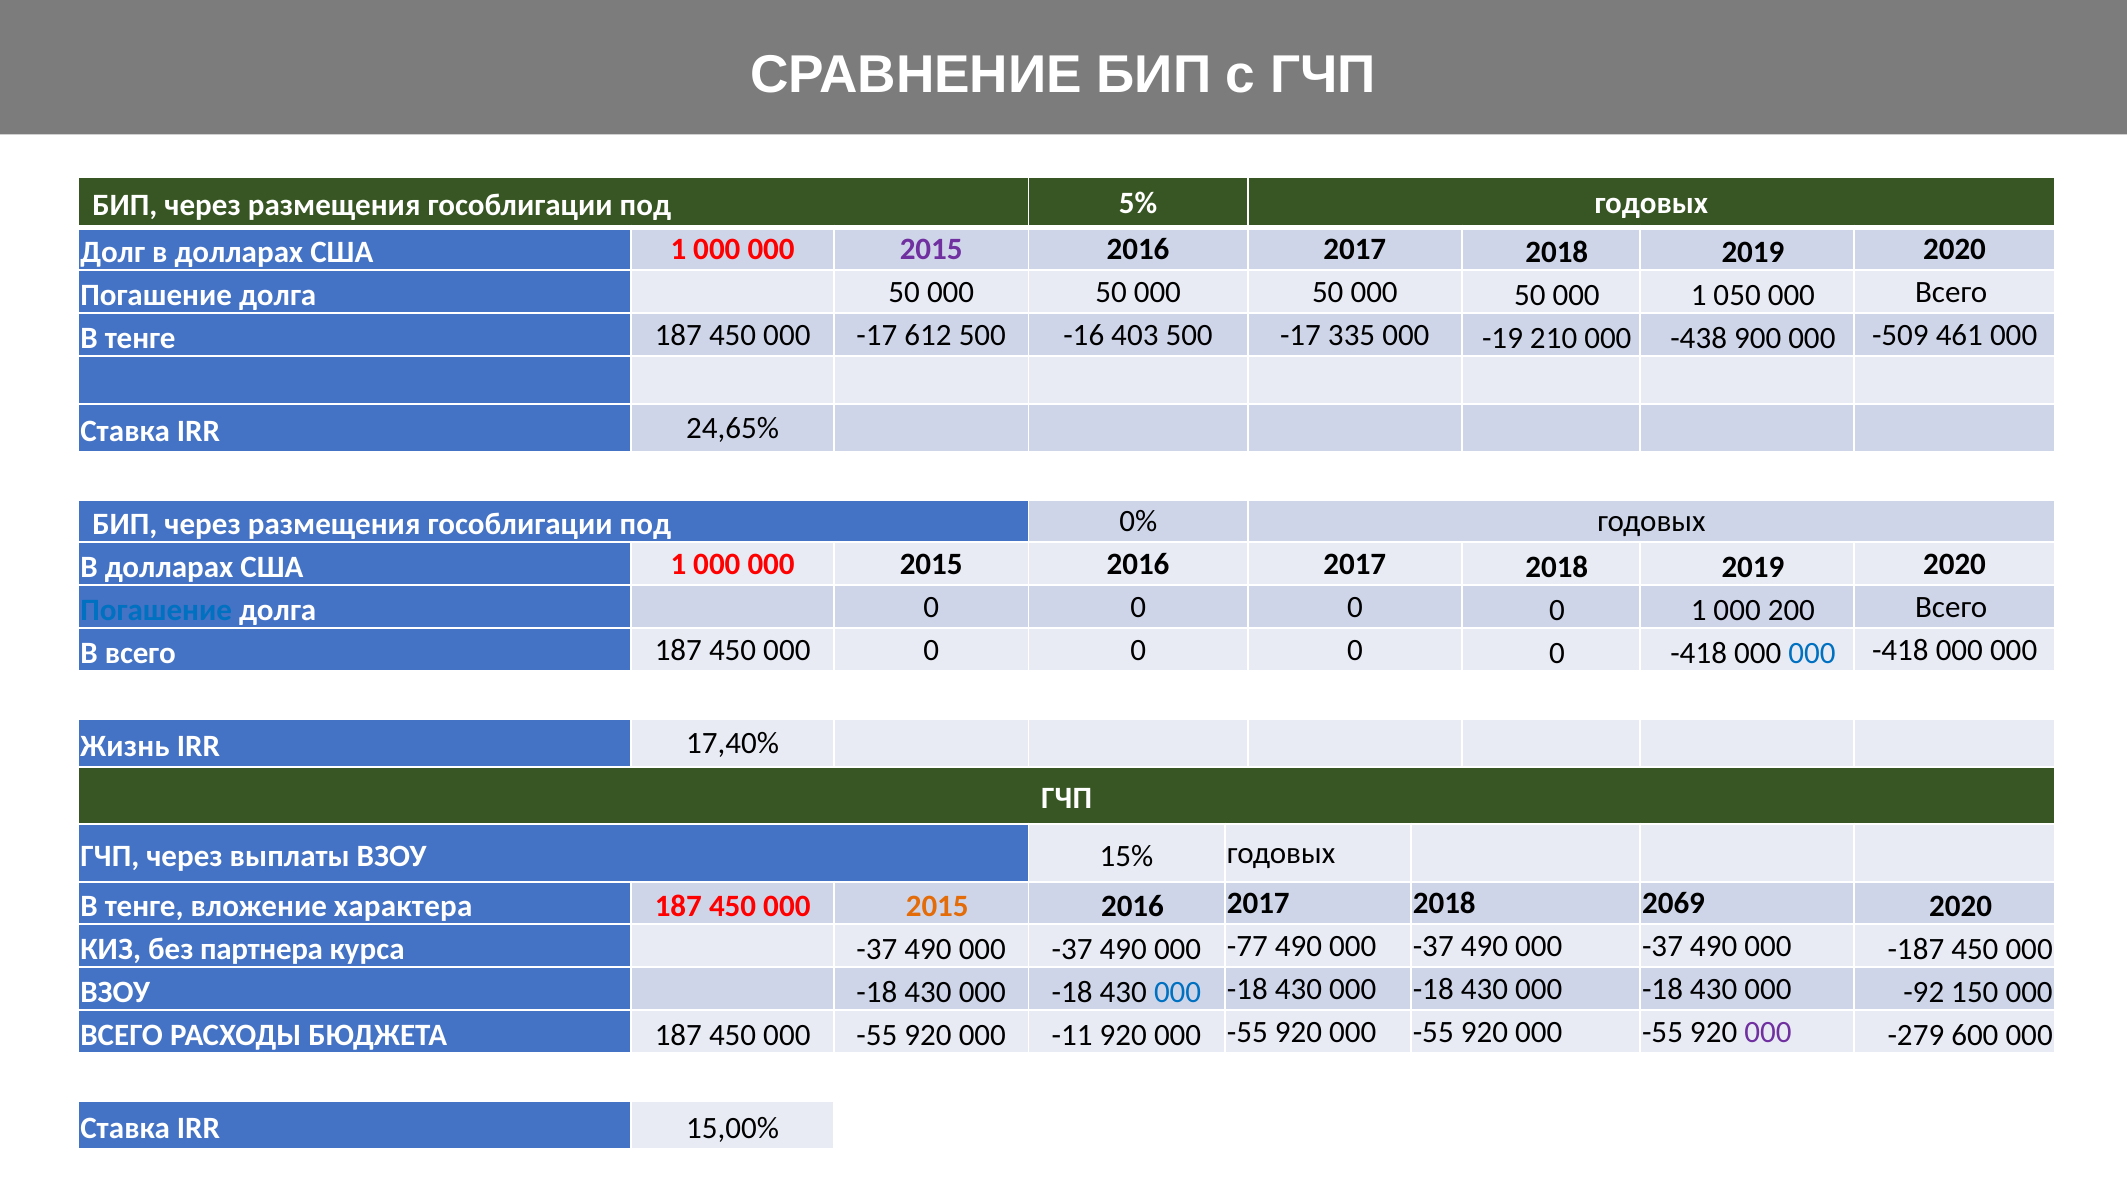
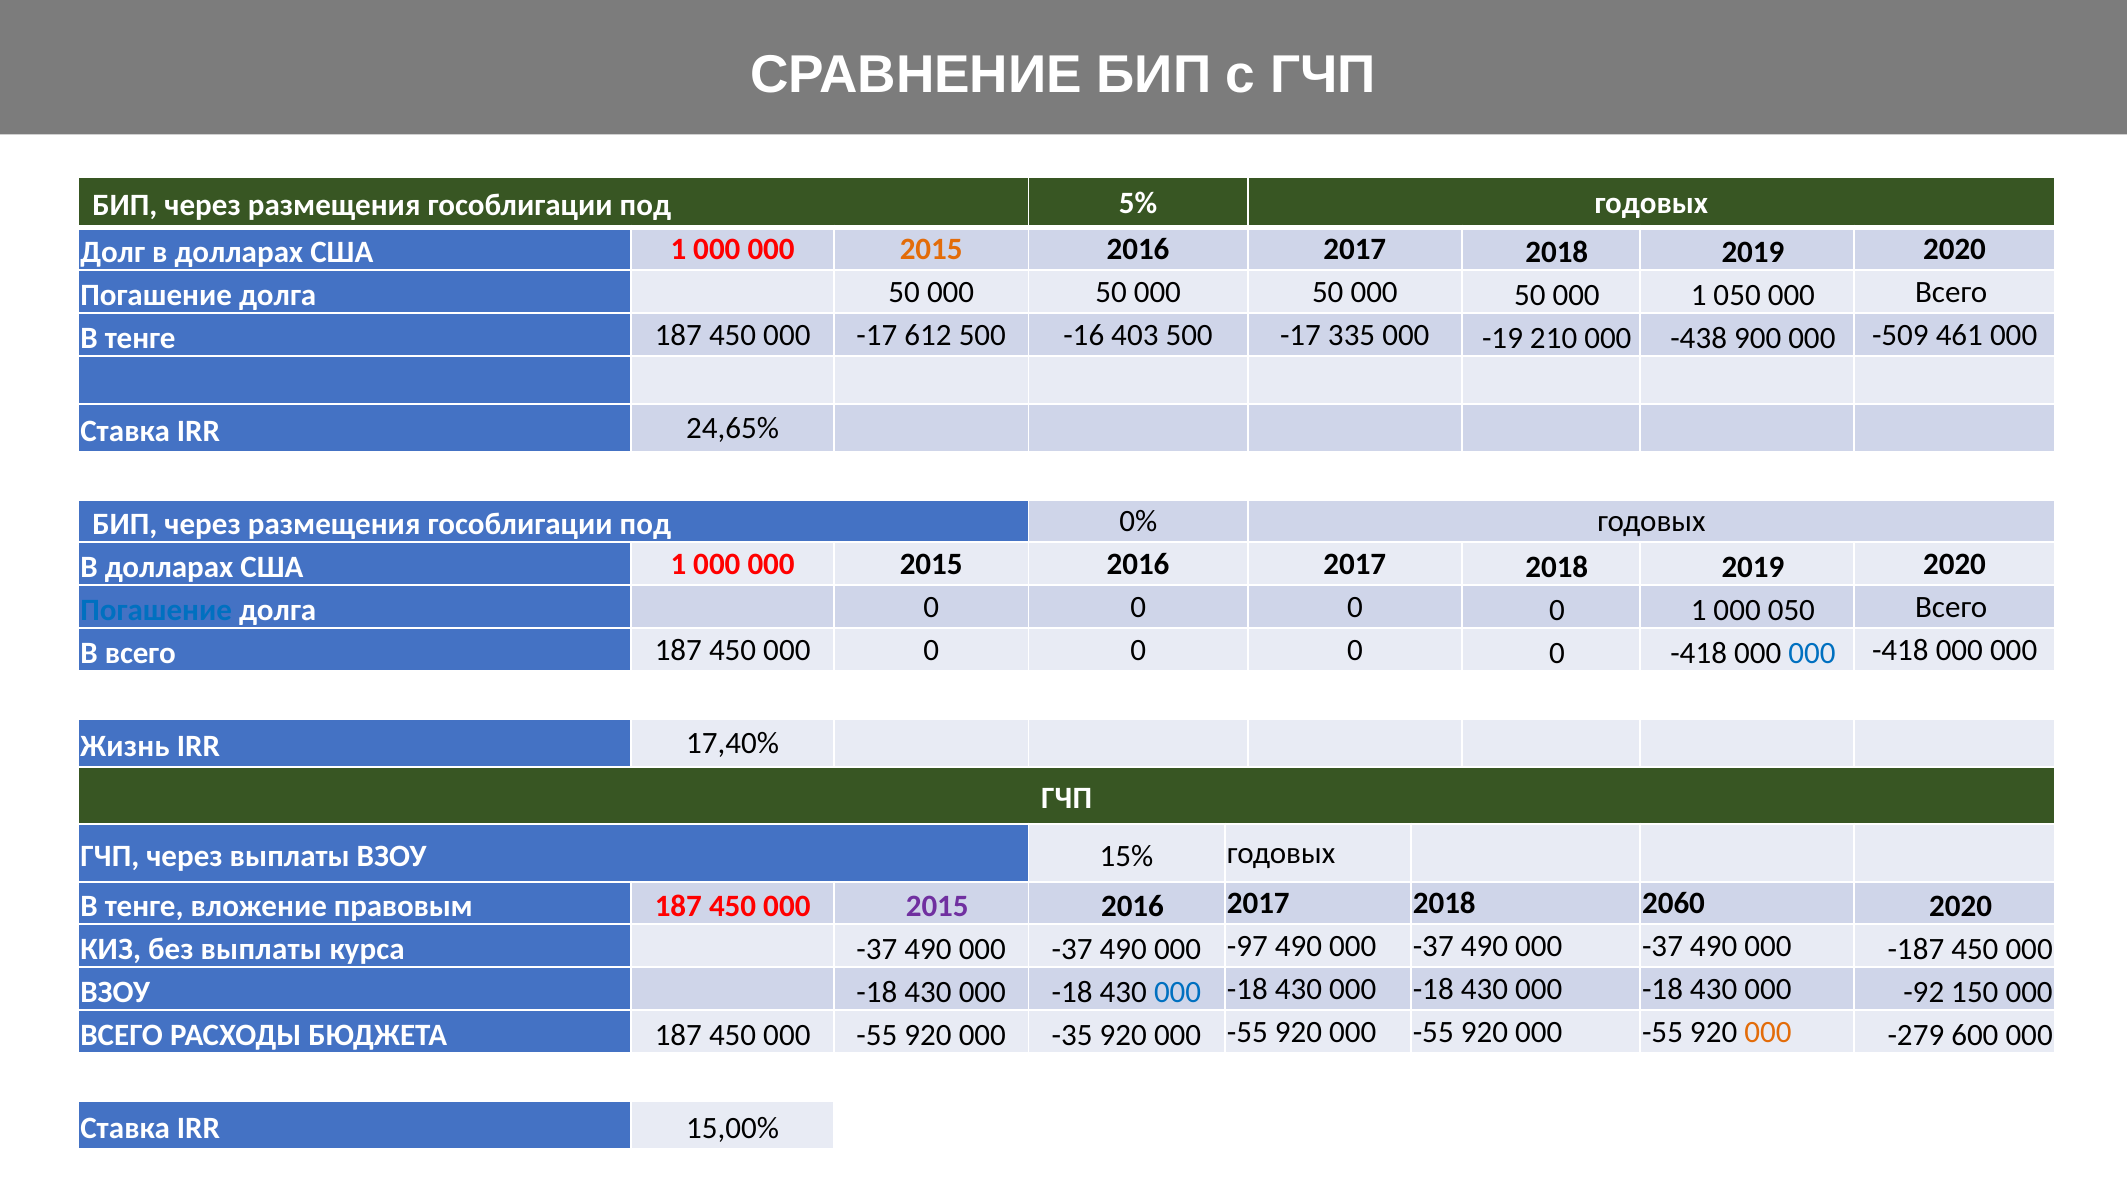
2015 at (931, 249) colour: purple -> orange
000 200: 200 -> 050
характера: характера -> правовым
2015 at (937, 907) colour: orange -> purple
2069: 2069 -> 2060
без партнера: партнера -> выплаты
-77: -77 -> -97
-11: -11 -> -35
000 at (1768, 1032) colour: purple -> orange
